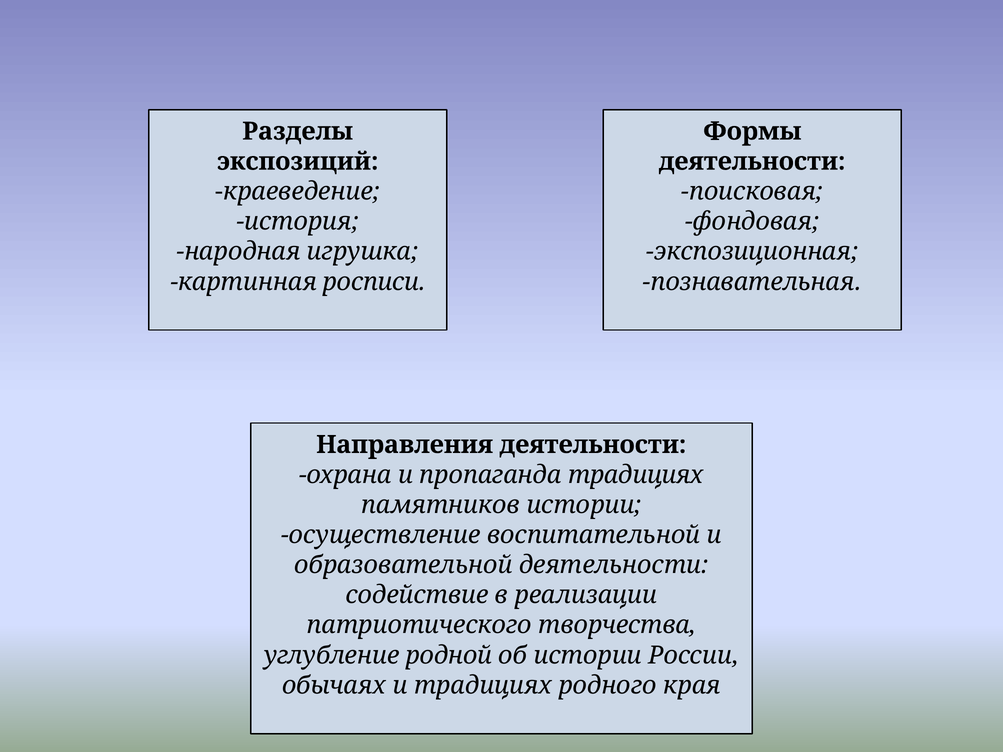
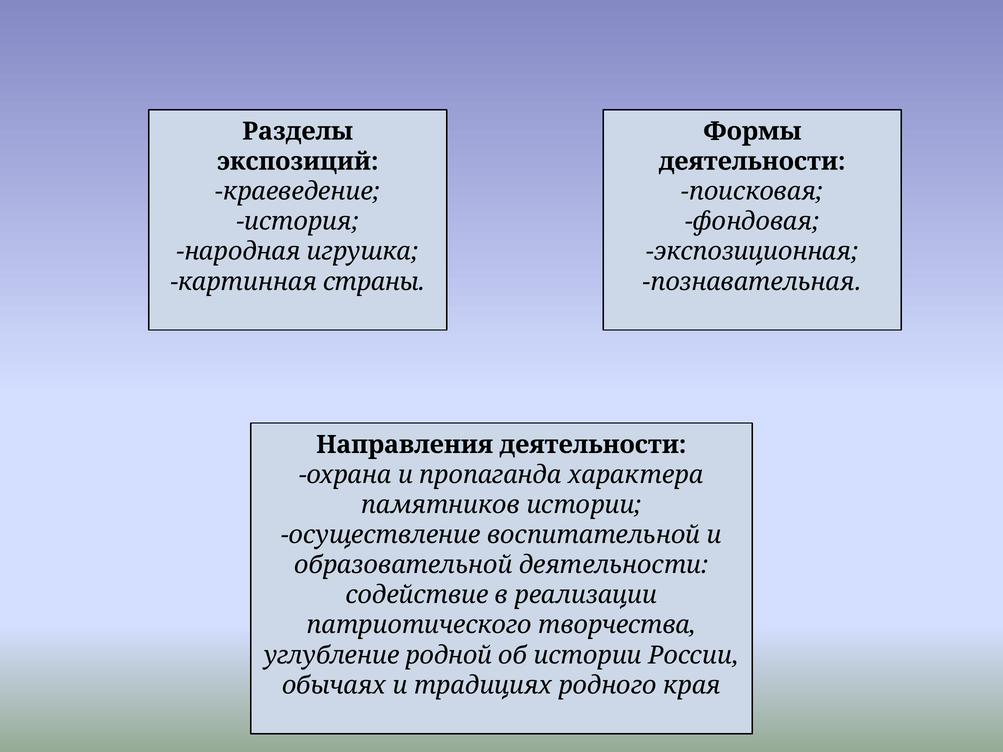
росписи: росписи -> страны
пропаганда традициях: традициях -> характера
